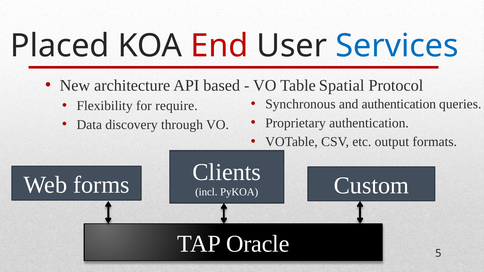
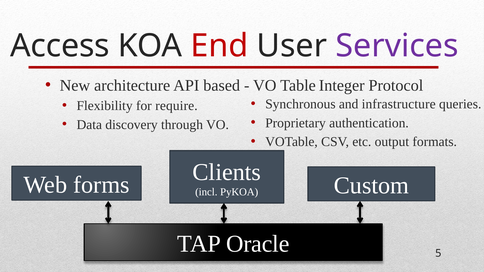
Placed: Placed -> Access
Services colour: blue -> purple
Spatial: Spatial -> Integer
and authentication: authentication -> infrastructure
